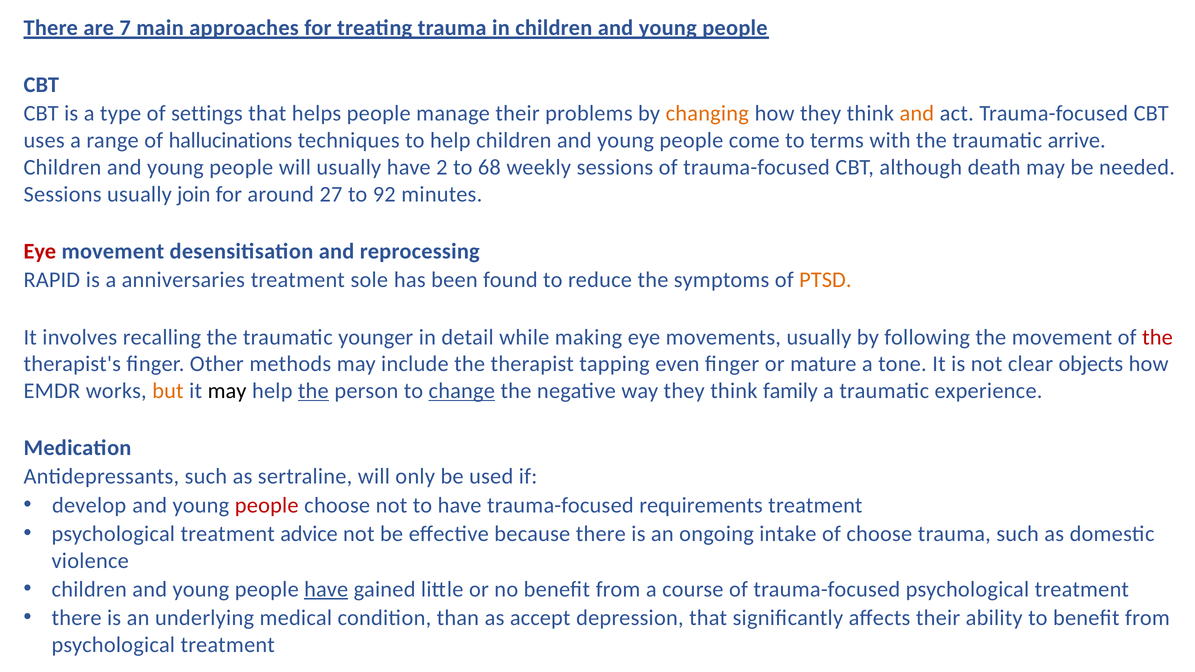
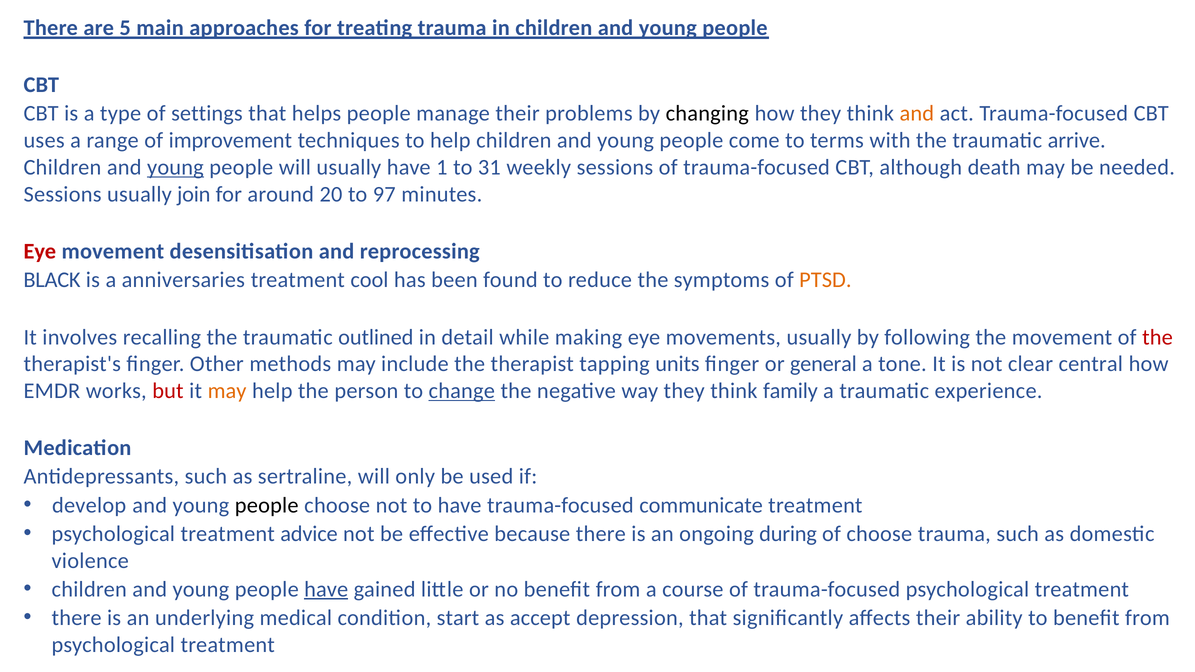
7: 7 -> 5
changing colour: orange -> black
hallucinations: hallucinations -> improvement
young at (175, 167) underline: none -> present
2: 2 -> 1
68: 68 -> 31
27: 27 -> 20
92: 92 -> 97
RAPID: RAPID -> BLACK
sole: sole -> cool
younger: younger -> outlined
even: even -> units
mature: mature -> general
objects: objects -> central
but colour: orange -> red
may at (227, 391) colour: black -> orange
the at (313, 391) underline: present -> none
people at (267, 505) colour: red -> black
requirements: requirements -> communicate
intake: intake -> during
than: than -> start
